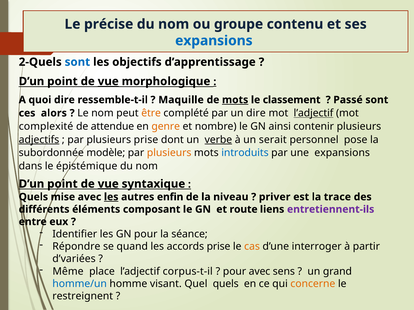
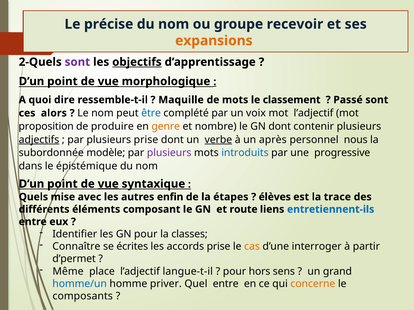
contenu: contenu -> recevoir
expansions at (214, 41) colour: blue -> orange
sont at (77, 62) colour: blue -> purple
objectifs underline: none -> present
mots at (235, 100) underline: present -> none
être colour: orange -> blue
un dire: dire -> voix
l’adjectif at (313, 113) underline: present -> none
complexité: complexité -> proposition
attendue: attendue -> produire
GN ainsi: ainsi -> dont
serait: serait -> après
pose: pose -> nous
plusieurs at (169, 153) colour: orange -> purple
une expansions: expansions -> progressive
les at (111, 197) underline: present -> none
niveau: niveau -> étapes
priver: priver -> élèves
entretiennent-ils colour: purple -> blue
séance: séance -> classes
Répondre: Répondre -> Connaître
quand: quand -> écrites
d’variées: d’variées -> d’permet
corpus-t-il: corpus-t-il -> langue-t-il
pour avec: avec -> hors
visant: visant -> priver
Quel quels: quels -> entre
restreignent: restreignent -> composants
